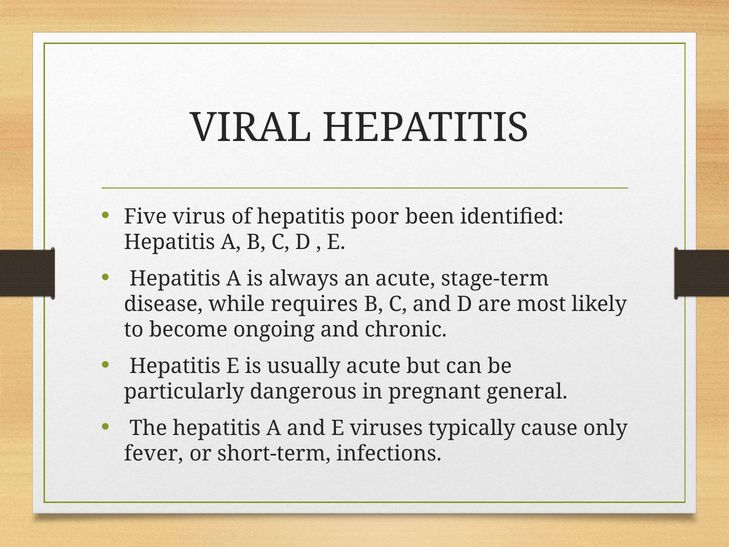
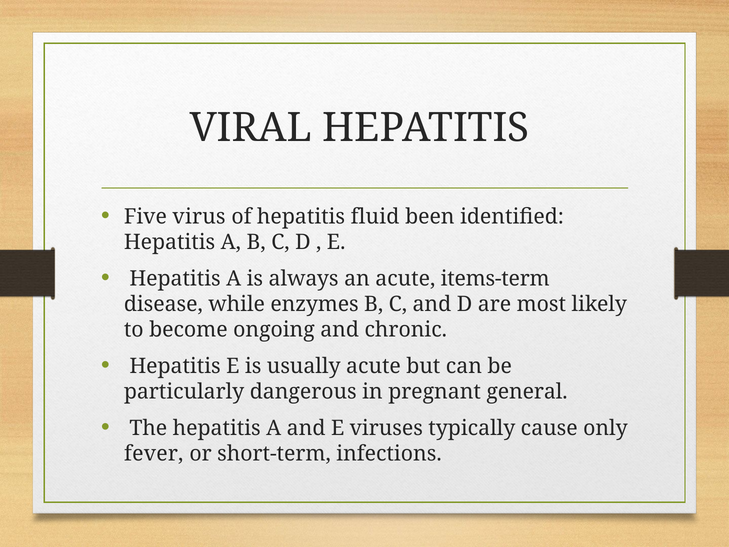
poor: poor -> fluid
stage-term: stage-term -> items-term
requires: requires -> enzymes
